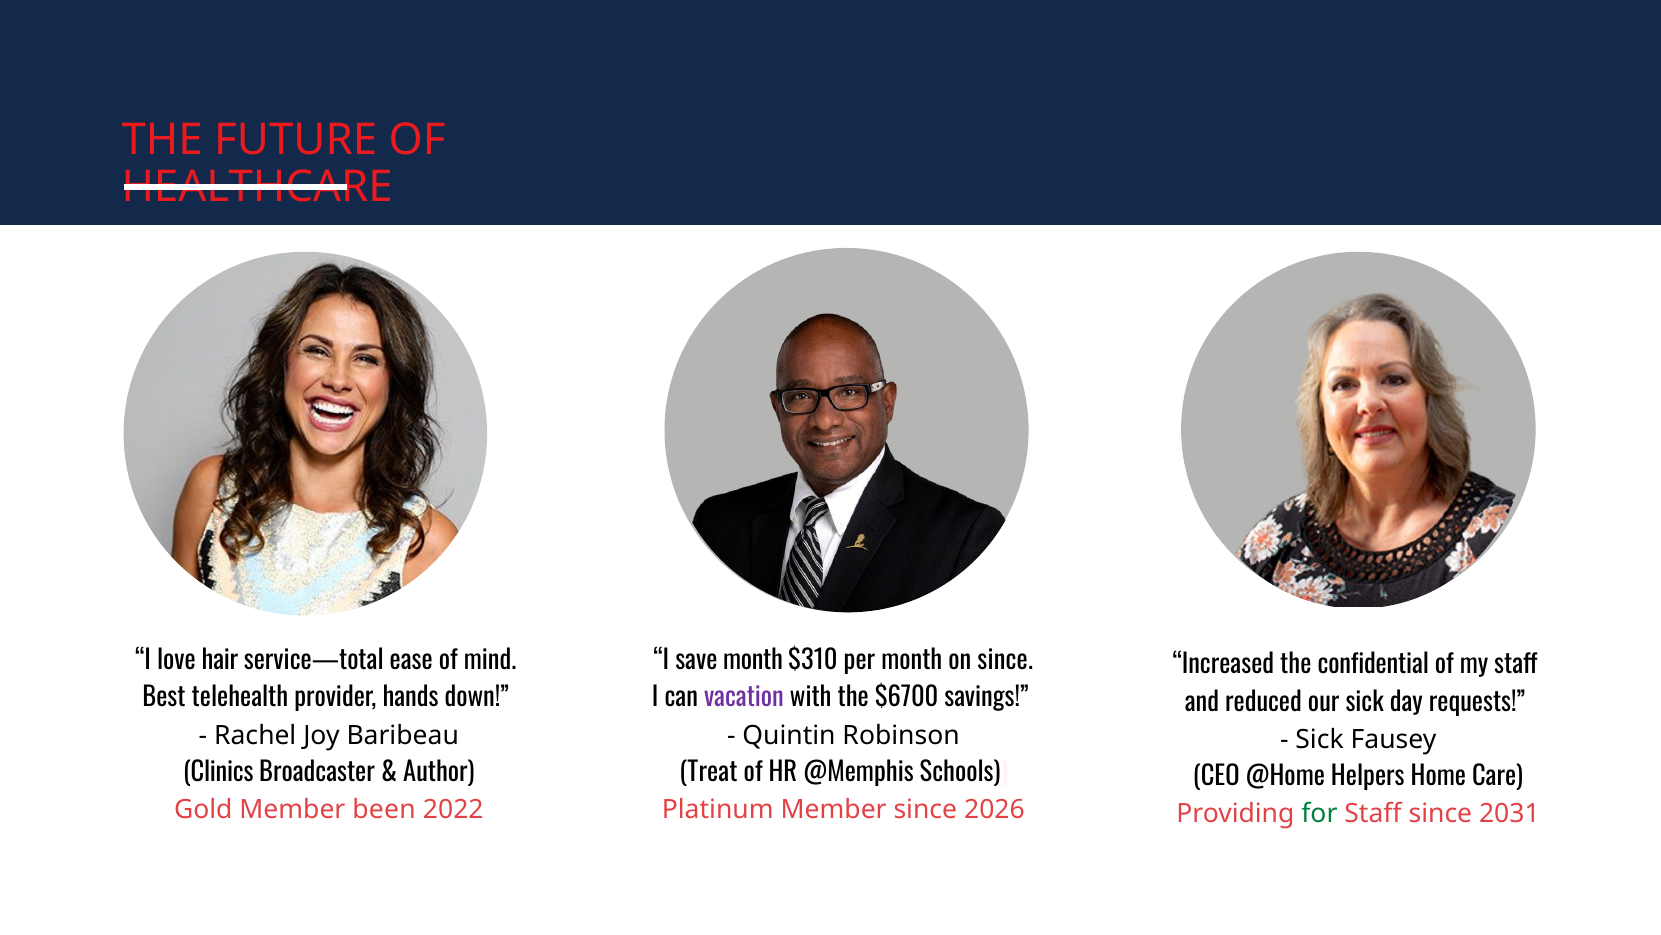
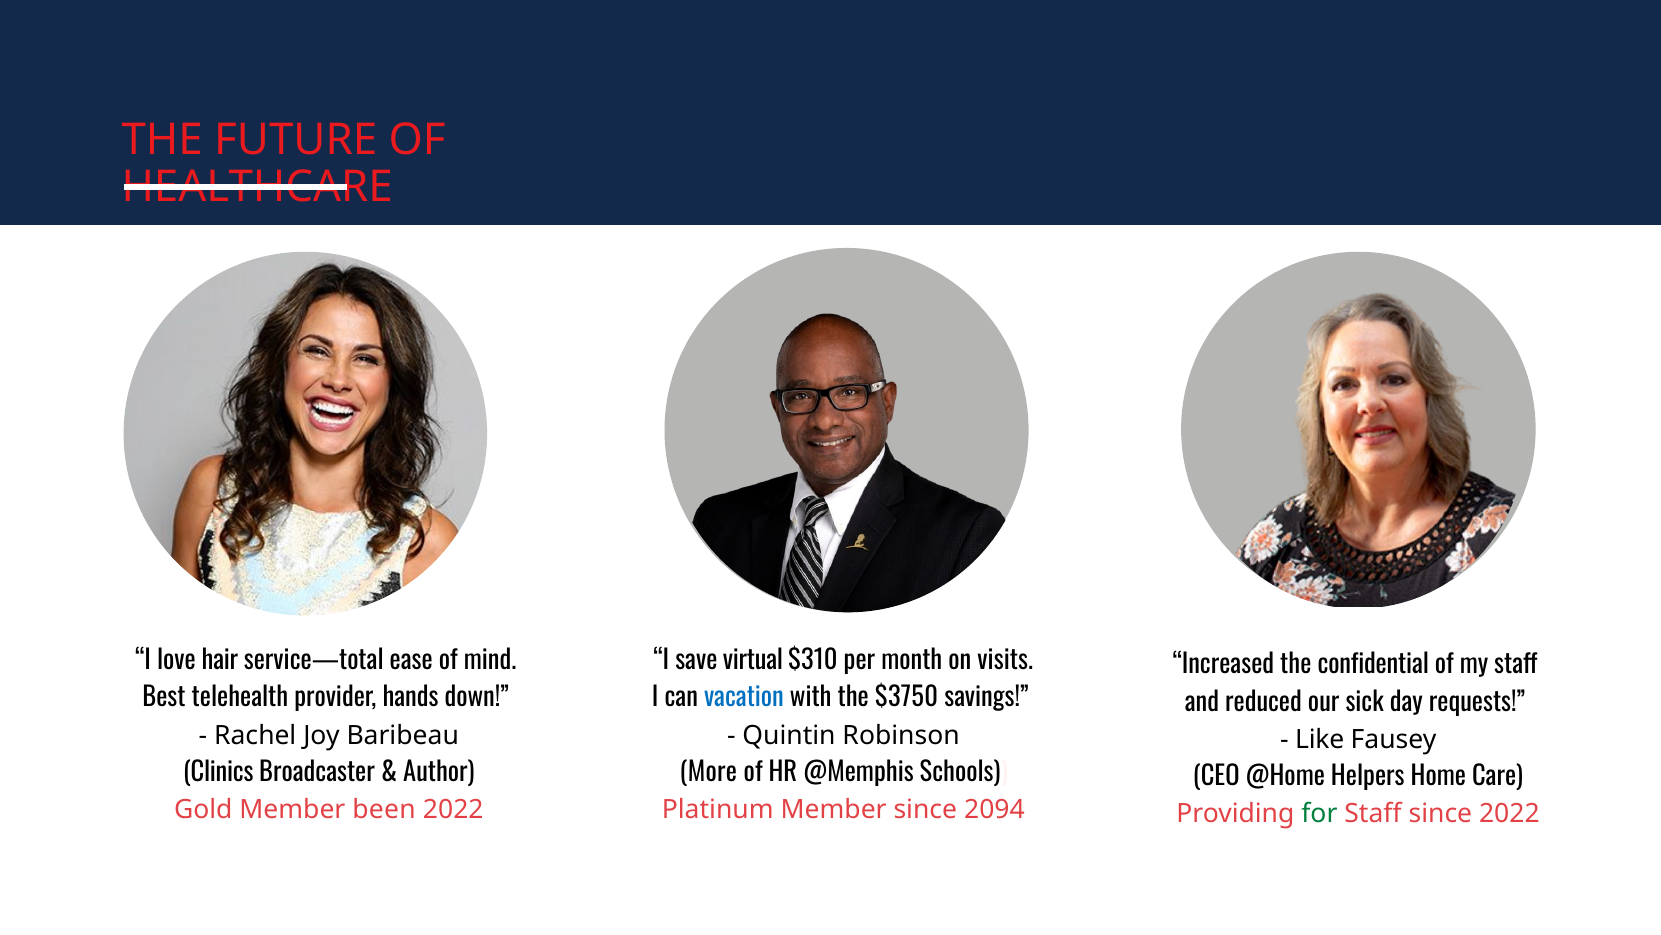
save month: month -> virtual
on since: since -> visits
vacation colour: purple -> blue
$6700: $6700 -> $3750
Sick at (1320, 739): Sick -> Like
Treat: Treat -> More
2026: 2026 -> 2094
since 2031: 2031 -> 2022
